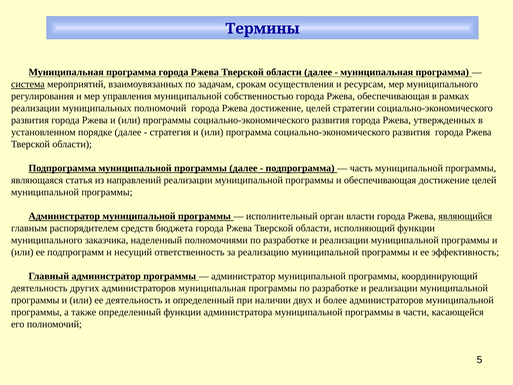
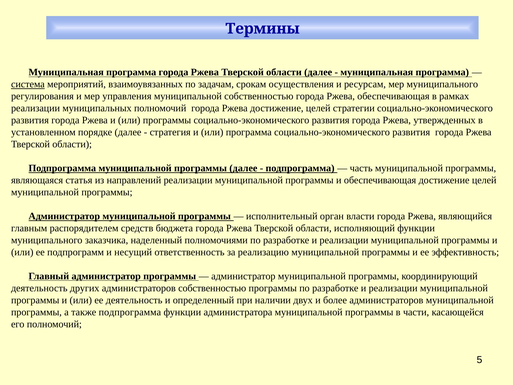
являющийся underline: present -> none
администраторов муниципальная: муниципальная -> собственностью
также определенный: определенный -> подпрограмма
